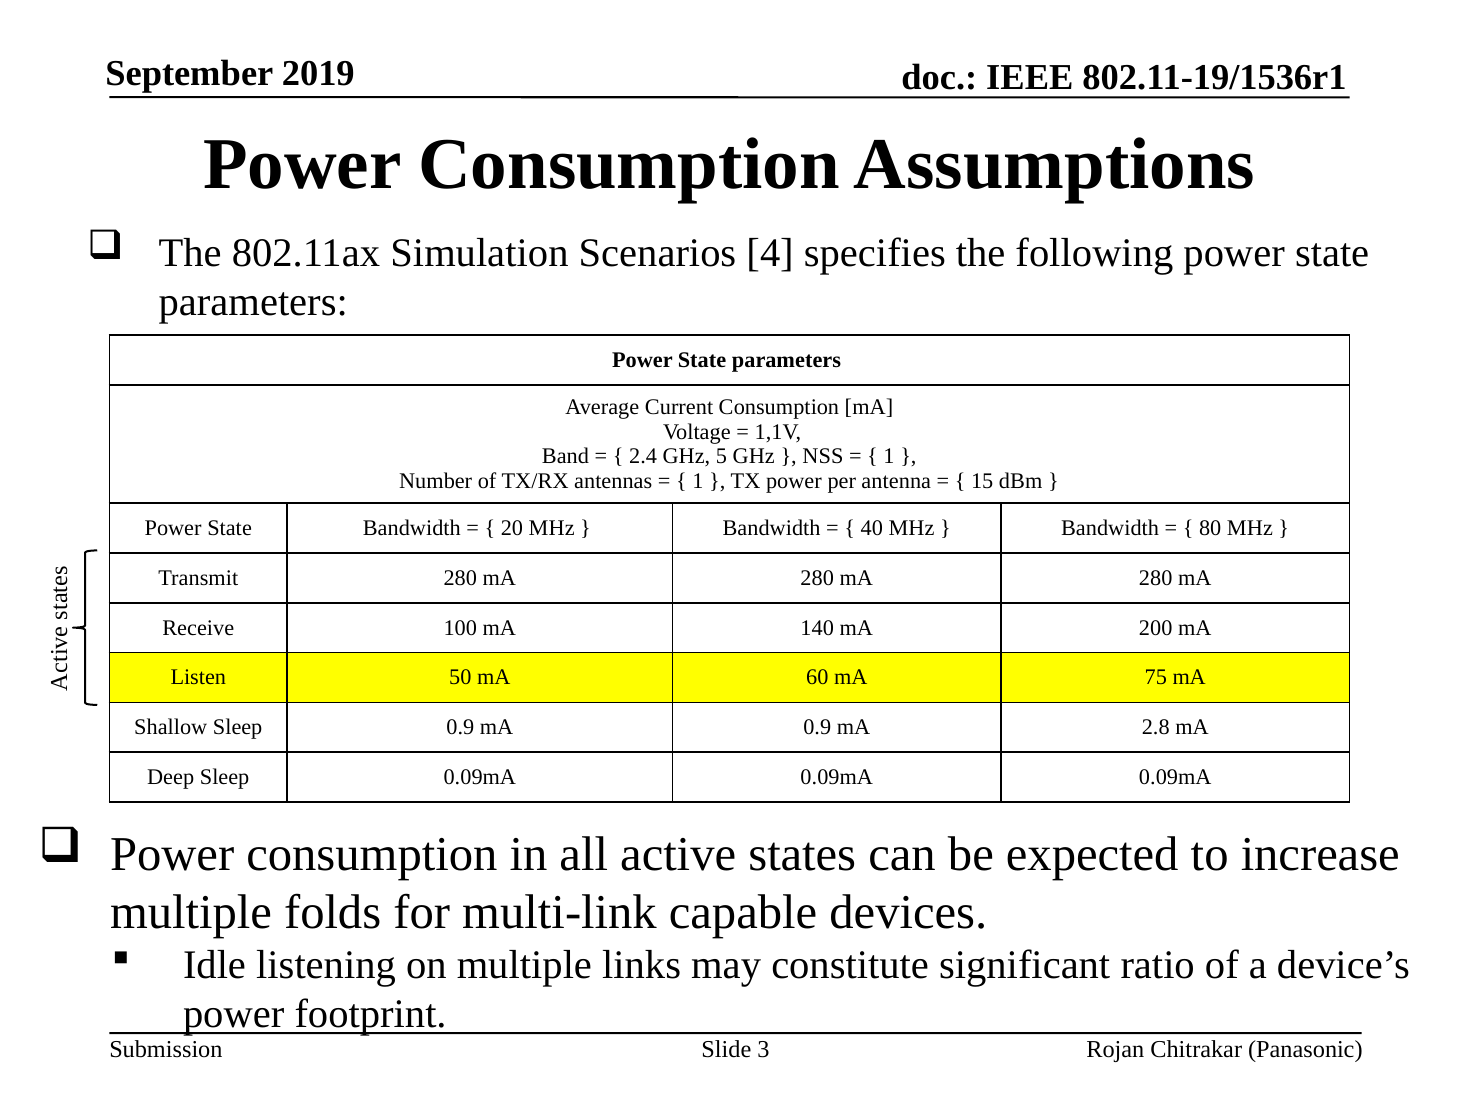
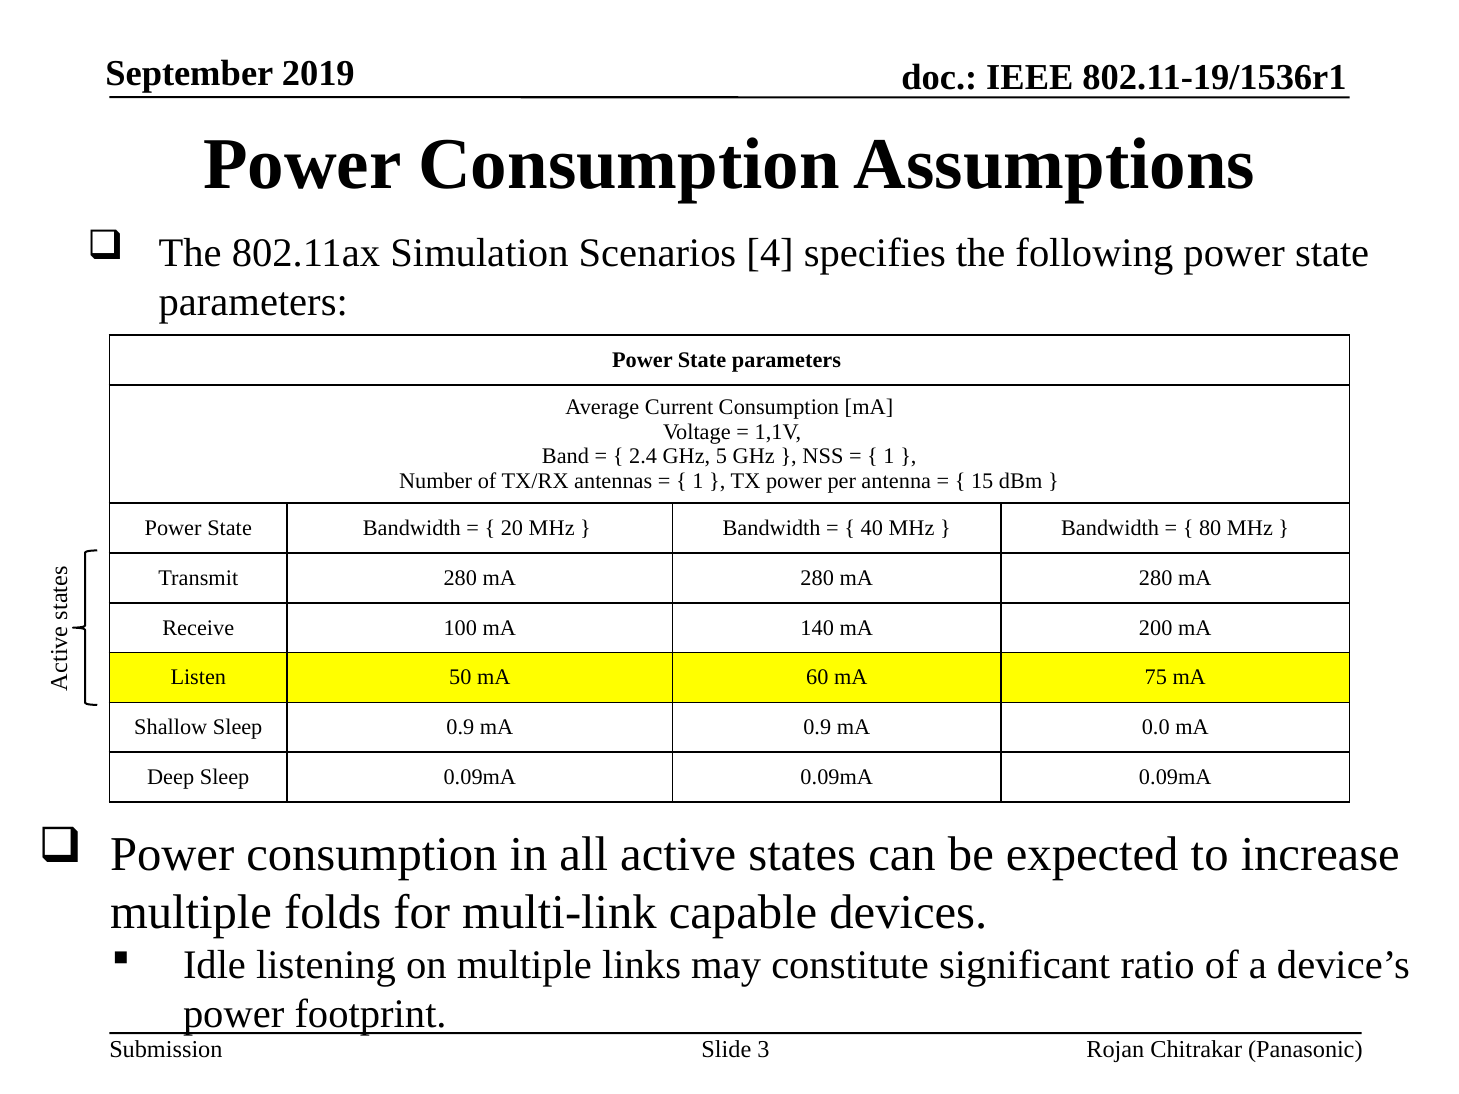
2.8: 2.8 -> 0.0
